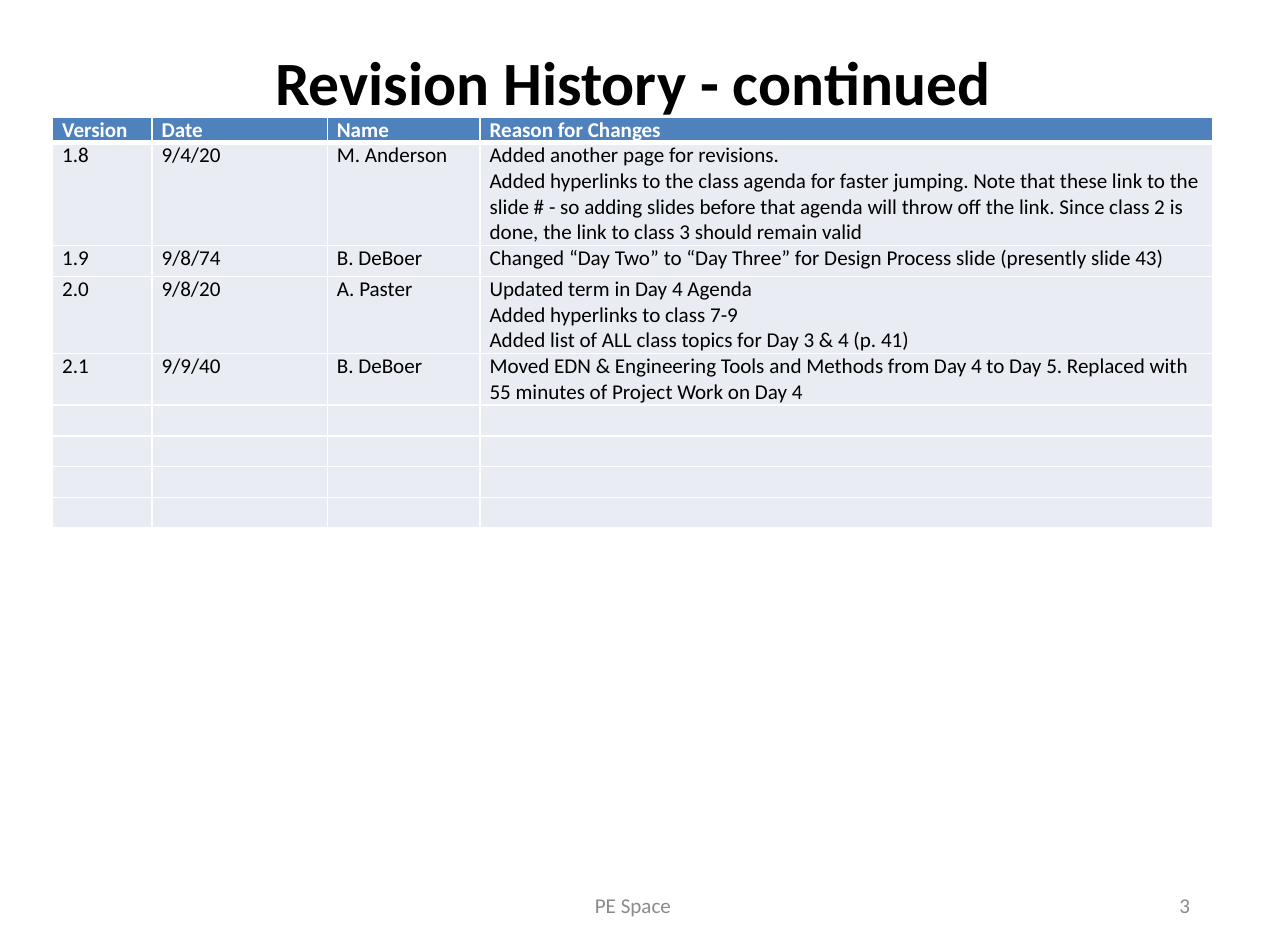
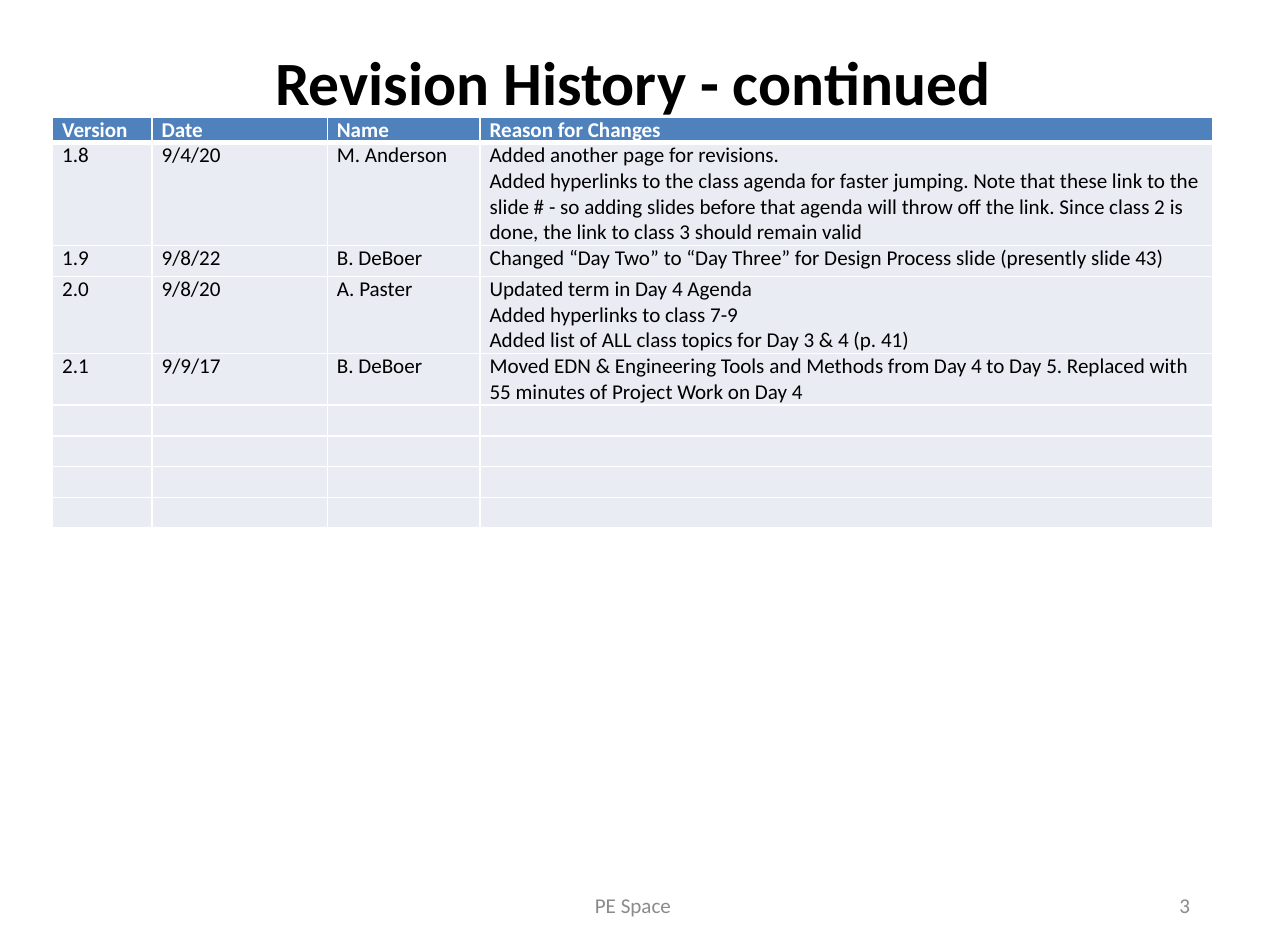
9/8/74: 9/8/74 -> 9/8/22
9/9/40: 9/9/40 -> 9/9/17
